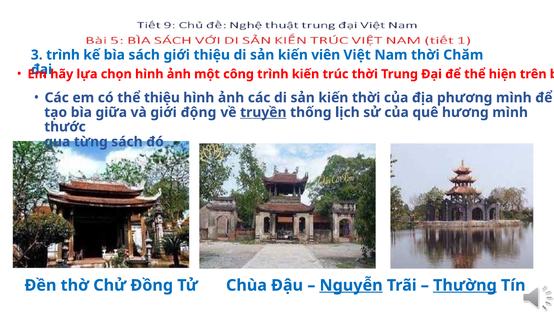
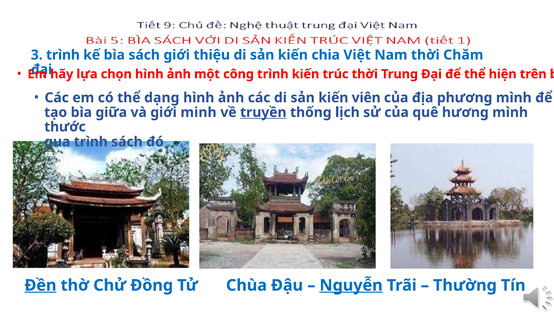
viên: viên -> chia
thể thiệu: thiệu -> dạng
kiến thời: thời -> viên
động: động -> minh
qua từng: từng -> trình
Đền underline: none -> present
Thường underline: present -> none
